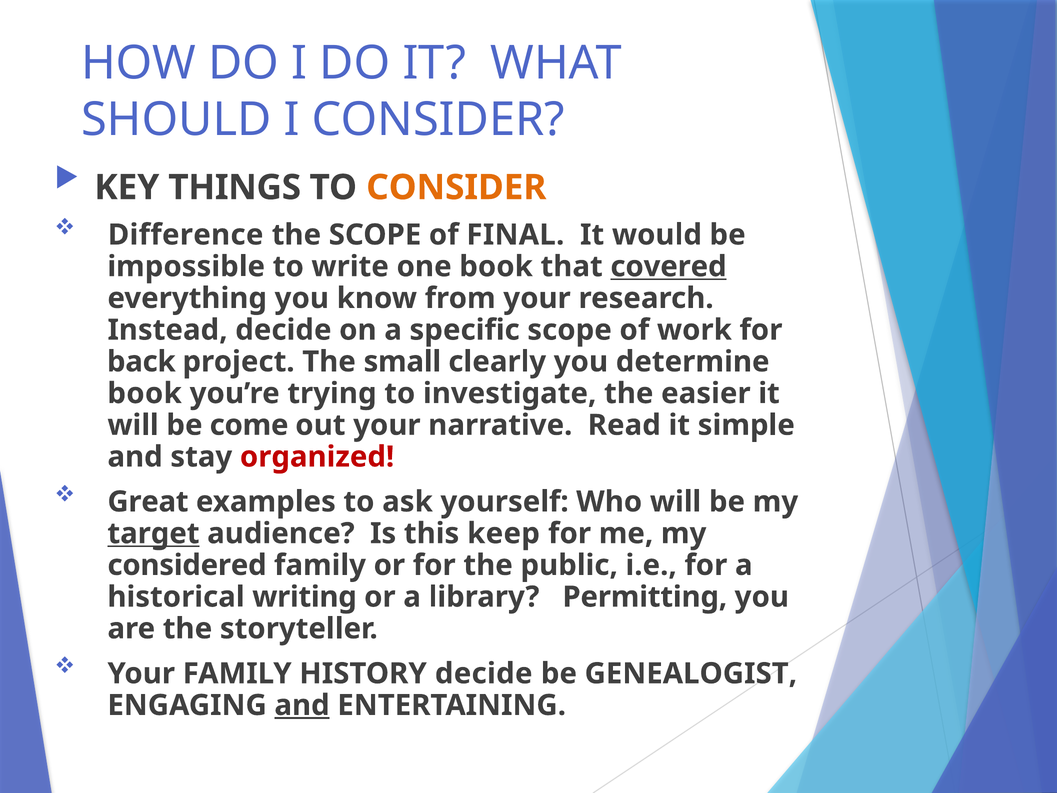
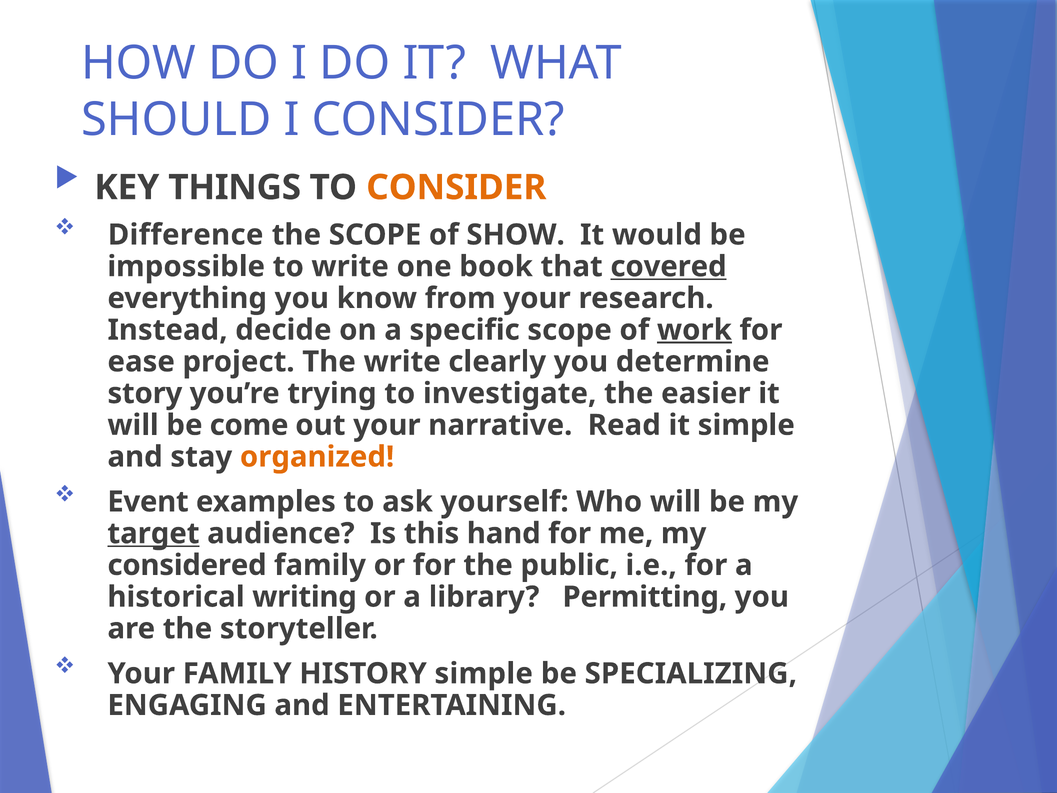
FINAL: FINAL -> SHOW
work underline: none -> present
back: back -> ease
The small: small -> write
book at (145, 393): book -> story
organized colour: red -> orange
Great: Great -> Event
keep: keep -> hand
HISTORY decide: decide -> simple
GENEALOGIST: GENEALOGIST -> SPECIALIZING
and at (302, 705) underline: present -> none
